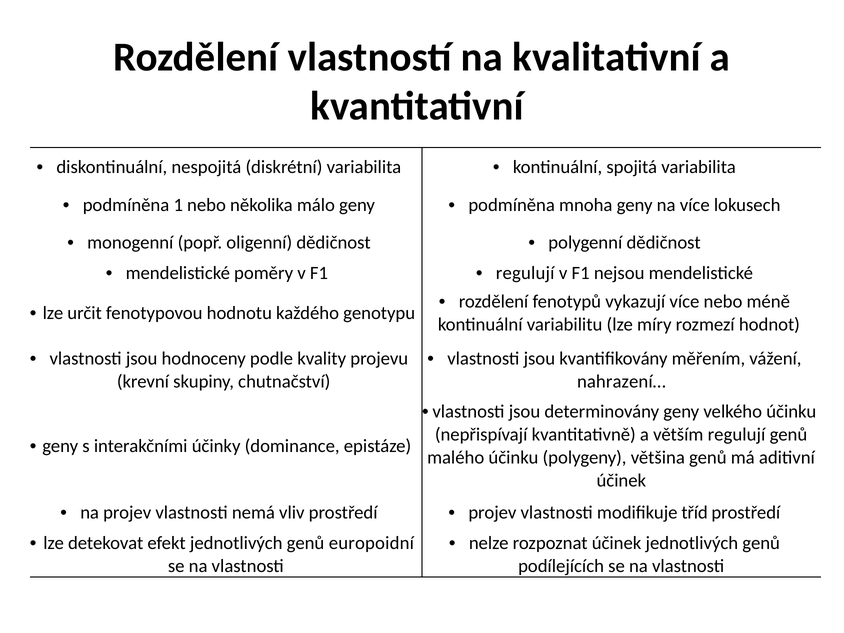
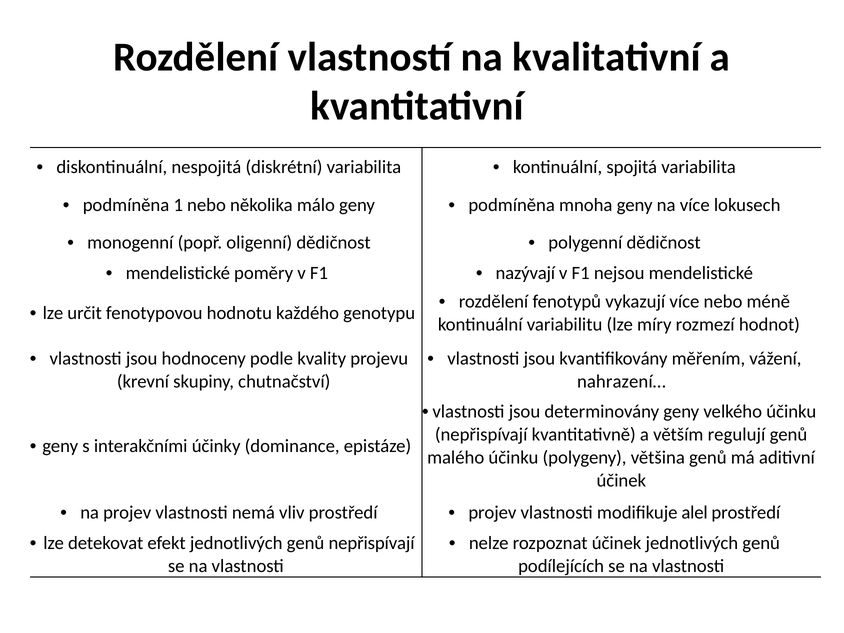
regulují at (525, 273): regulují -> nazývají
tříd: tříd -> alel
genů europoidní: europoidní -> nepřispívají
